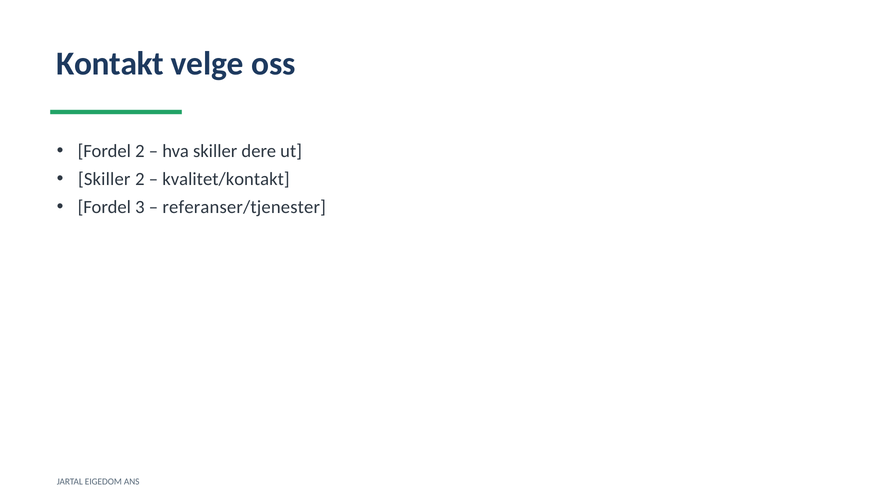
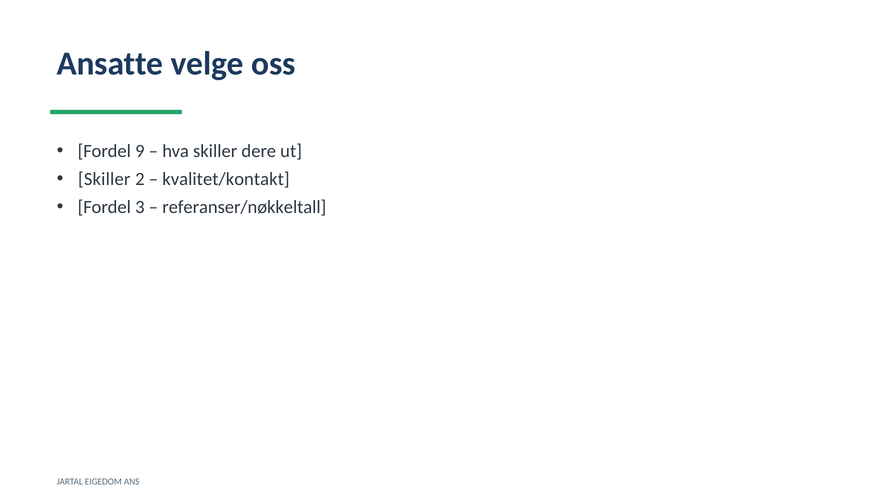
Kontakt: Kontakt -> Ansatte
Fordel 2: 2 -> 9
referanser/tjenester: referanser/tjenester -> referanser/nøkkeltall
